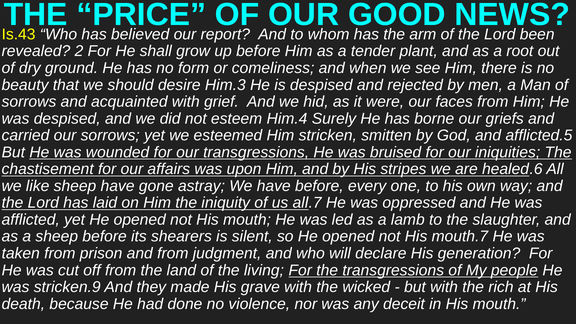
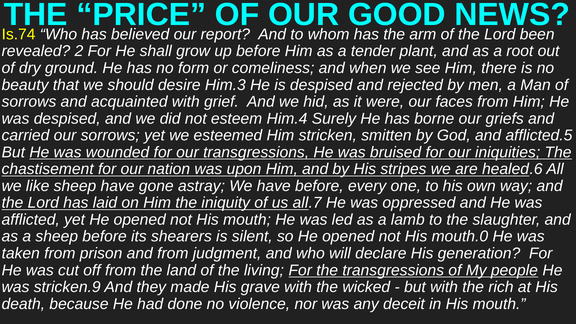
Is.43: Is.43 -> Is.74
affairs: affairs -> nation
mouth.7: mouth.7 -> mouth.0
